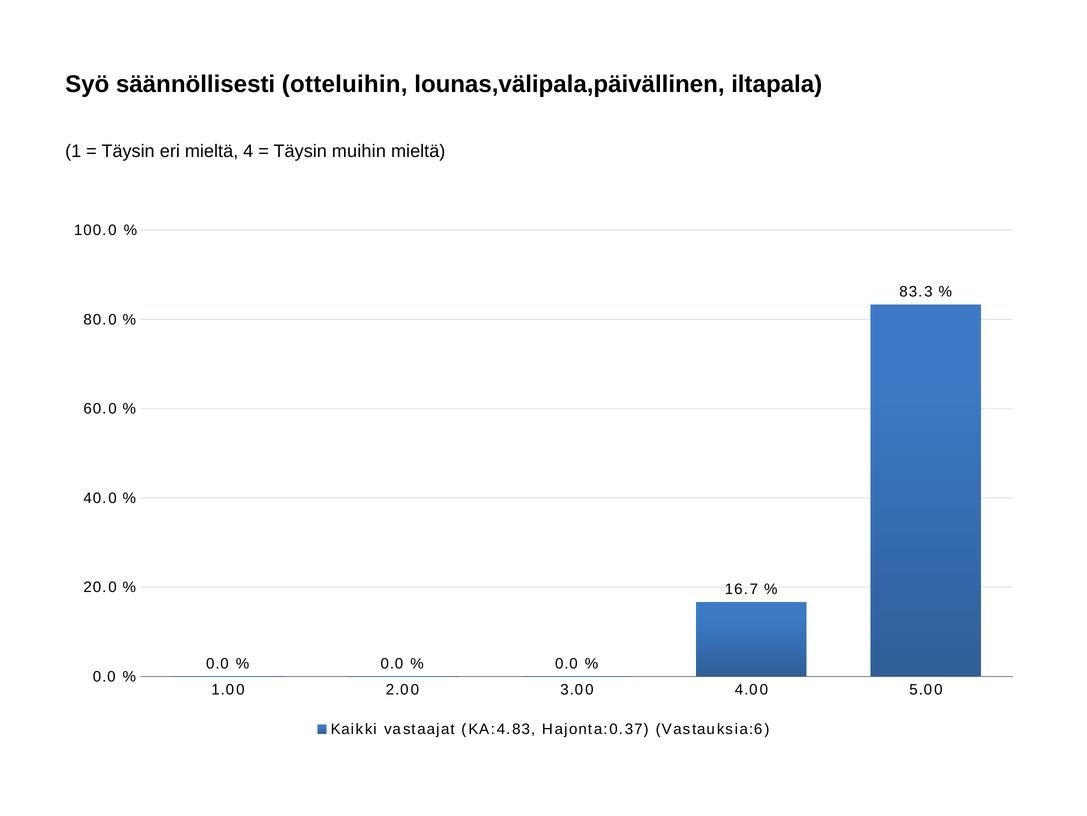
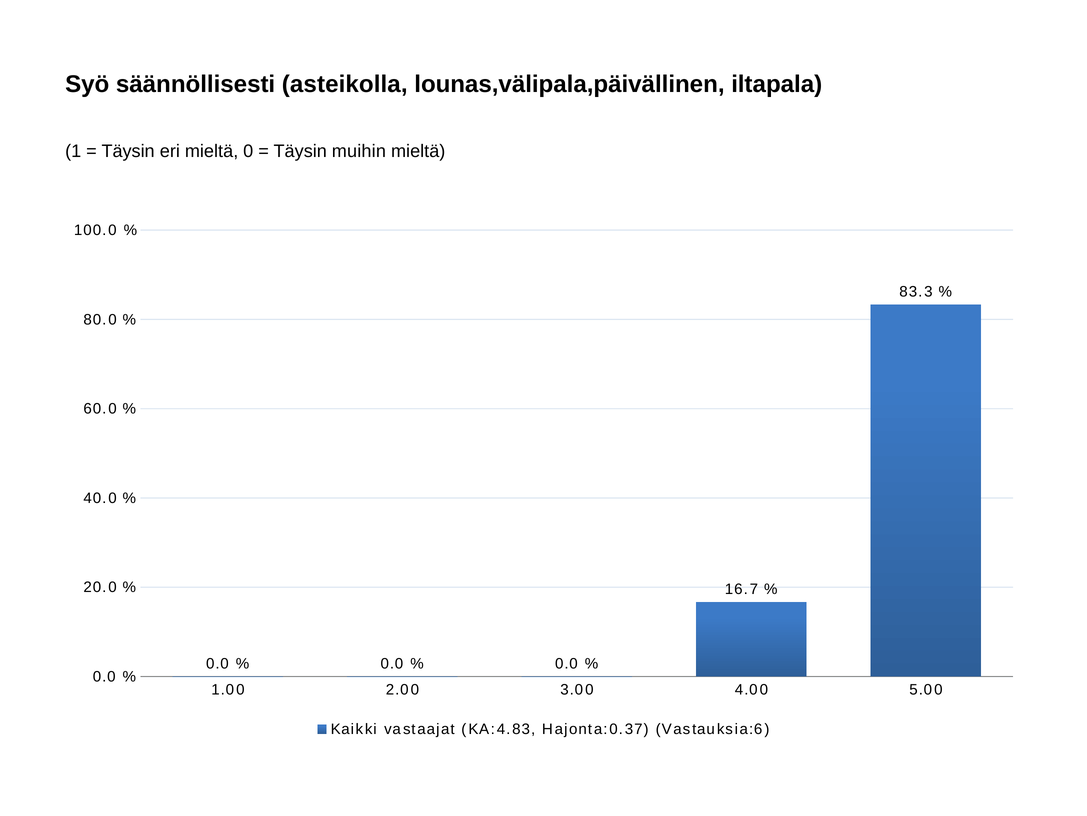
otteluihin: otteluihin -> asteikolla
4: 4 -> 0
